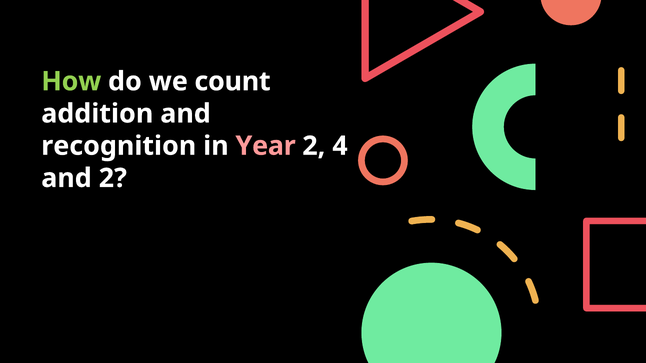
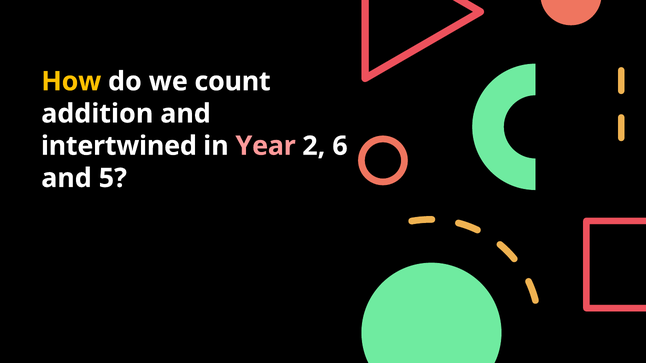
How colour: light green -> yellow
recognition: recognition -> intertwined
4: 4 -> 6
and 2: 2 -> 5
